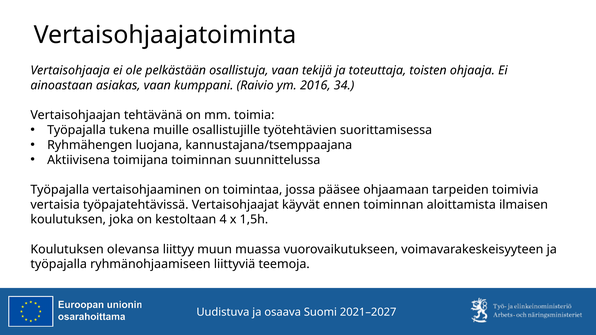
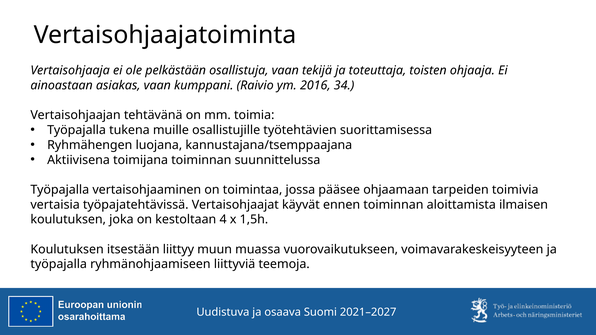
olevansa: olevansa -> itsestään
